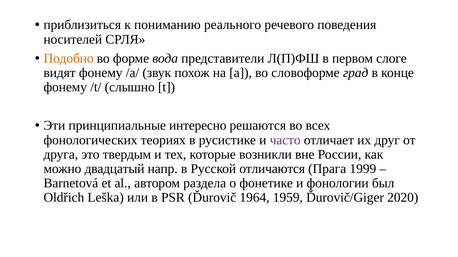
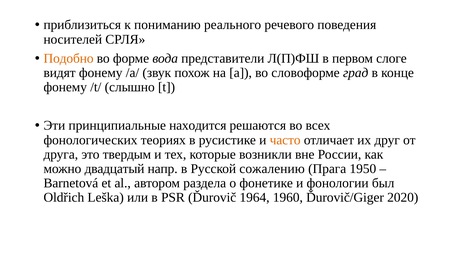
интересно: интересно -> находится
часто colour: purple -> orange
отличаются: отличаются -> сожалению
1999: 1999 -> 1950
1959: 1959 -> 1960
